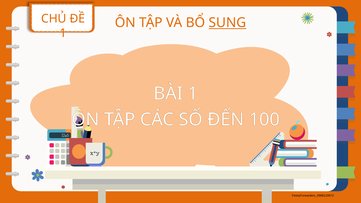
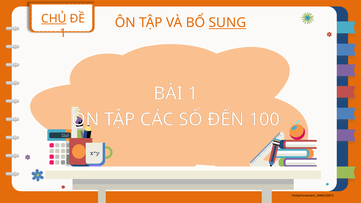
CHỦ underline: none -> present
